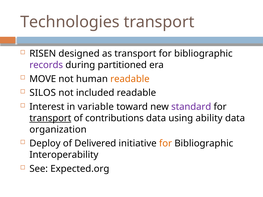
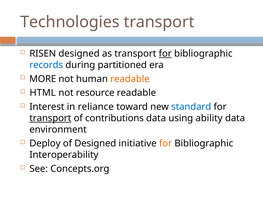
for at (165, 54) underline: none -> present
records colour: purple -> blue
MOVE: MOVE -> MORE
SILOS: SILOS -> HTML
included: included -> resource
variable: variable -> reliance
standard colour: purple -> blue
organization: organization -> environment
of Delivered: Delivered -> Designed
Expected.org: Expected.org -> Concepts.org
